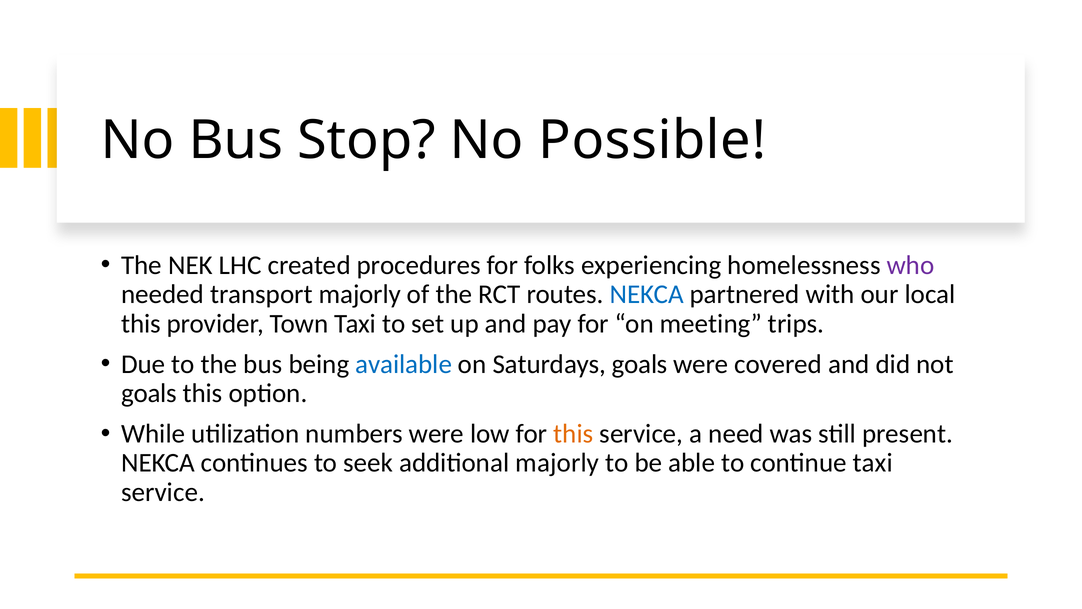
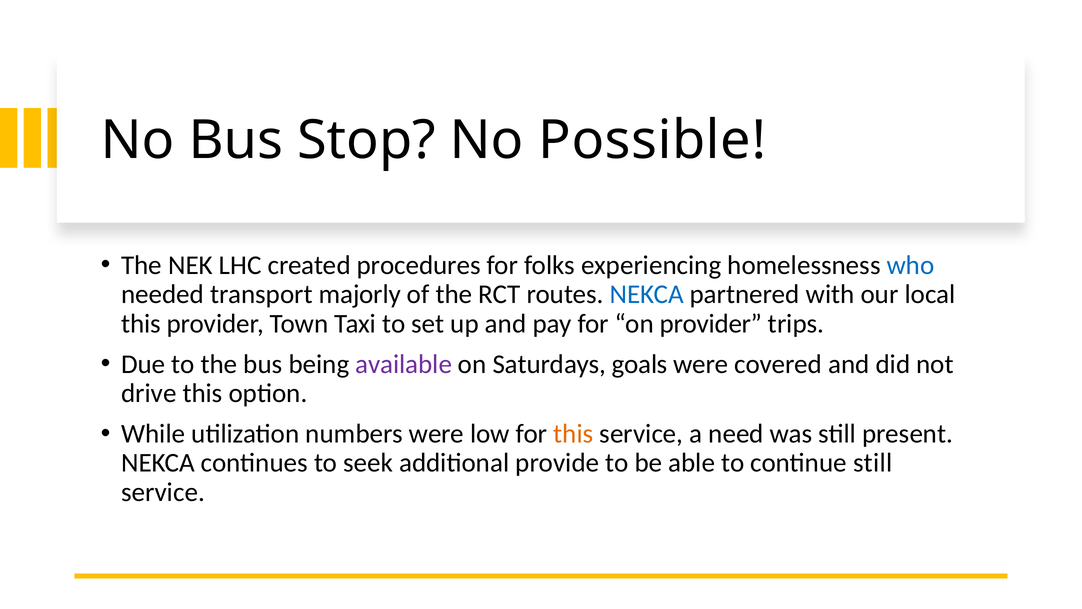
who colour: purple -> blue
on meeting: meeting -> provider
available colour: blue -> purple
goals at (149, 393): goals -> drive
additional majorly: majorly -> provide
continue taxi: taxi -> still
